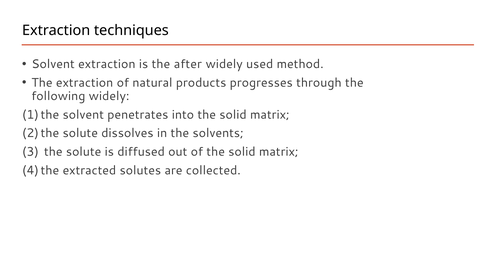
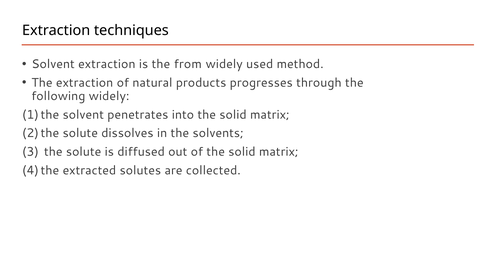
after: after -> from
